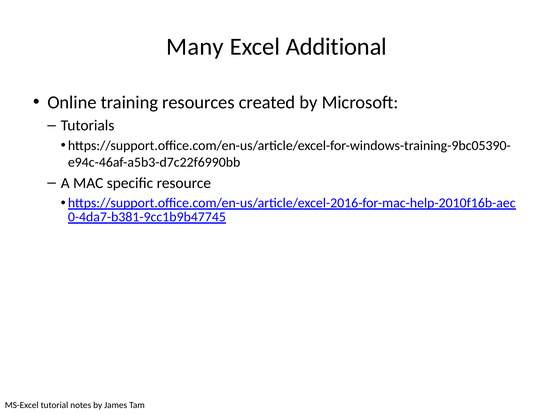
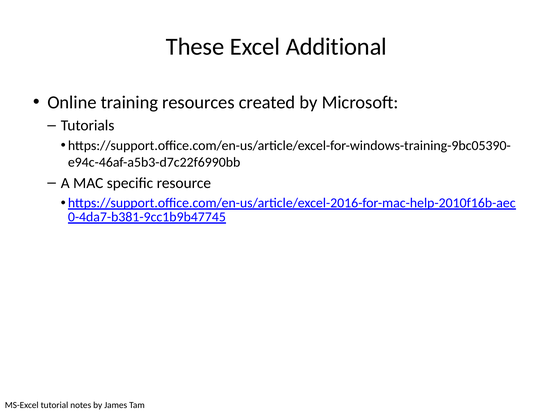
Many: Many -> These
